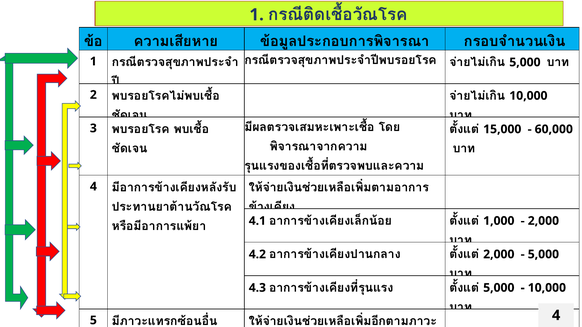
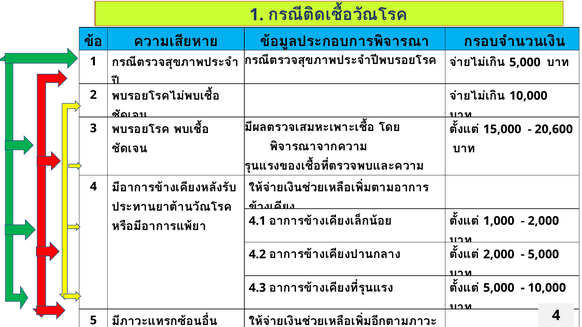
60,000: 60,000 -> 20,600
